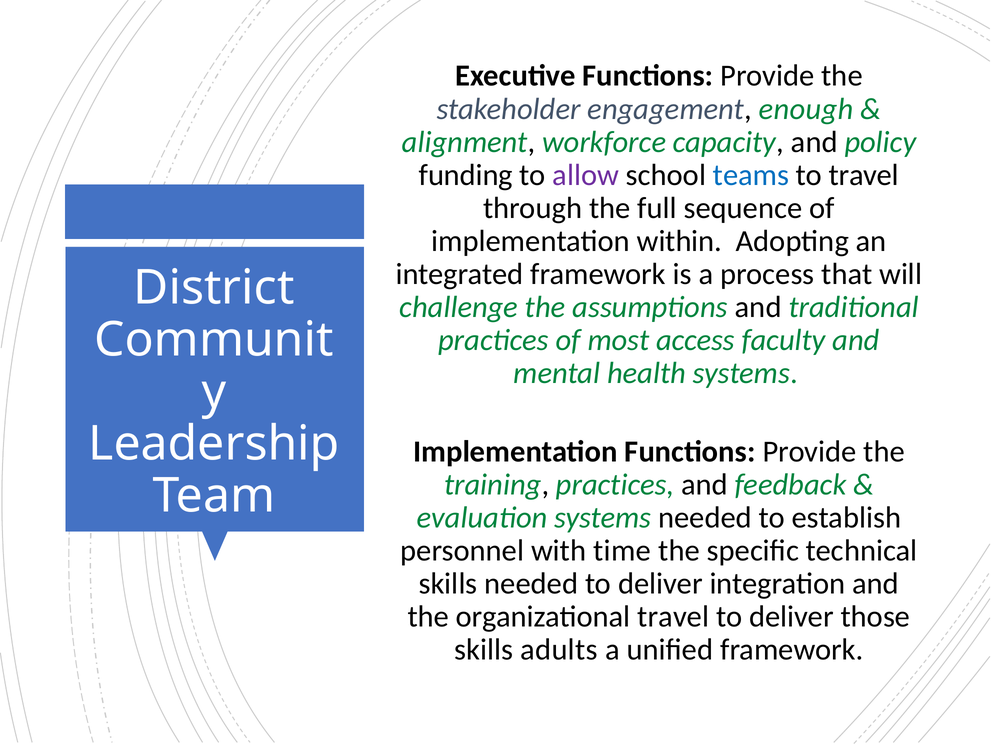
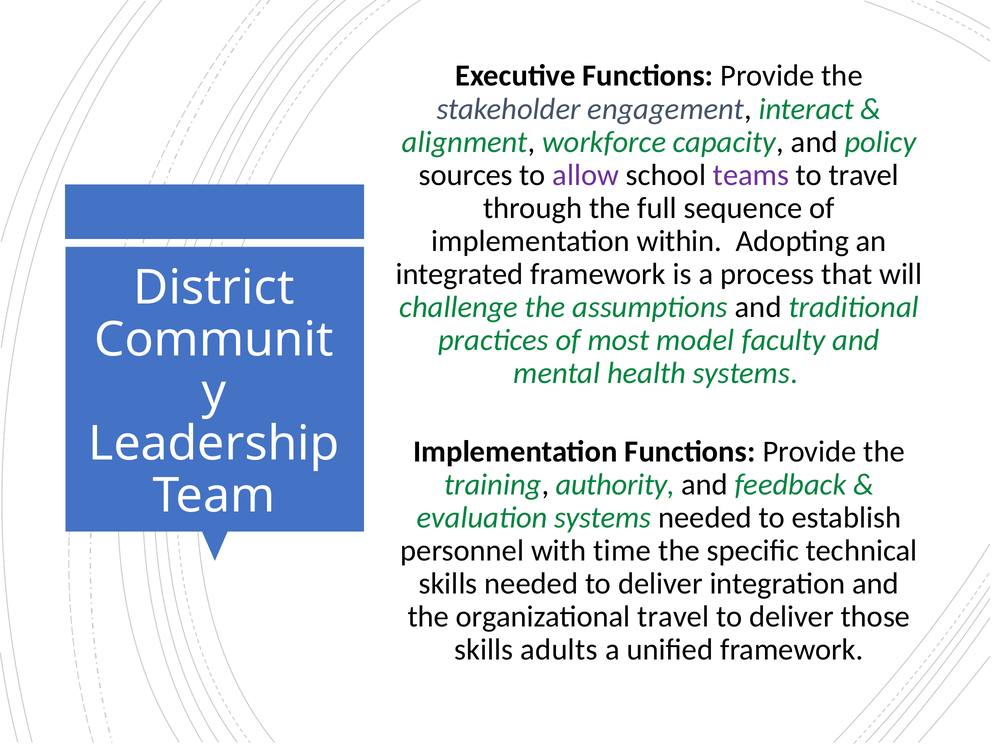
enough: enough -> interact
funding: funding -> sources
teams colour: blue -> purple
access: access -> model
training practices: practices -> authority
